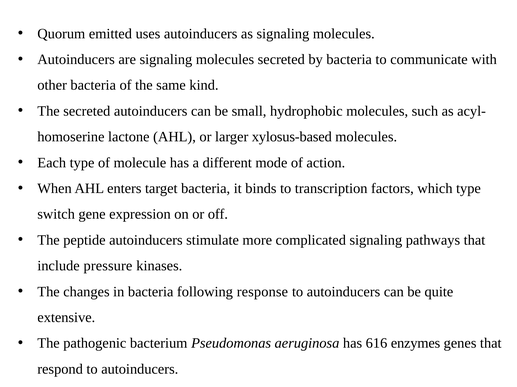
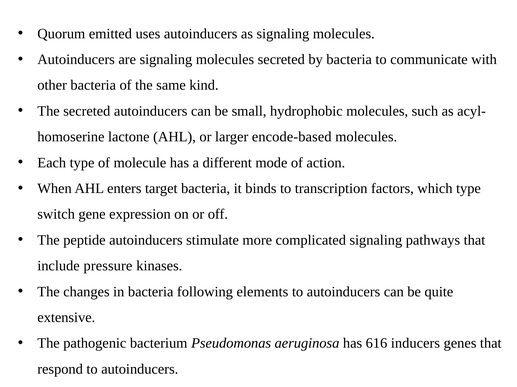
xylosus-based: xylosus-based -> encode-based
response: response -> elements
enzymes: enzymes -> inducers
